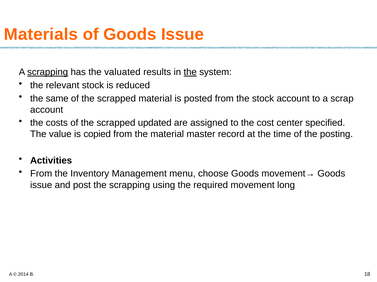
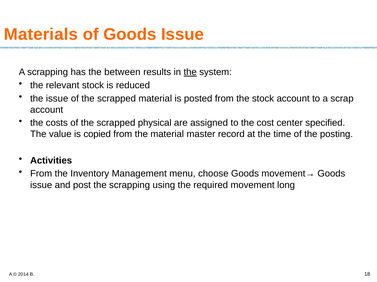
scrapping at (48, 72) underline: present -> none
valuated: valuated -> between
the same: same -> issue
updated: updated -> physical
